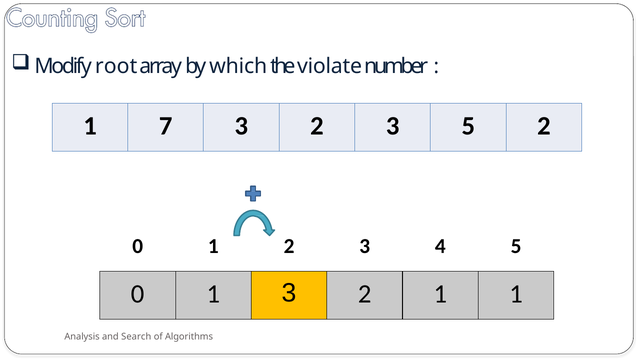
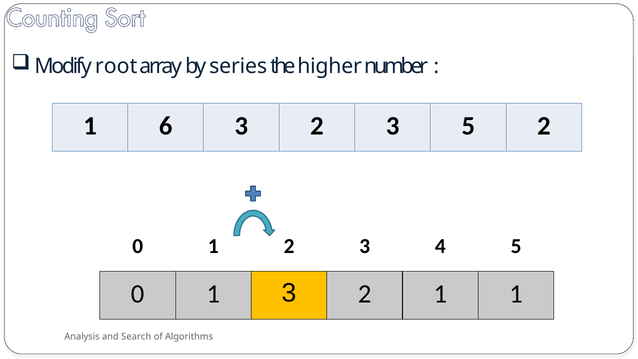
which: which -> series
violate: violate -> higher
7: 7 -> 6
